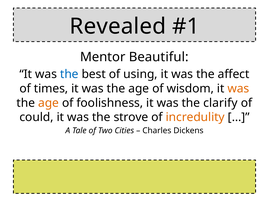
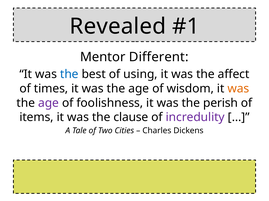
Beautiful: Beautiful -> Different
age at (49, 103) colour: orange -> purple
clarify: clarify -> perish
could: could -> items
strove: strove -> clause
incredulity colour: orange -> purple
